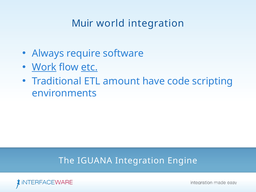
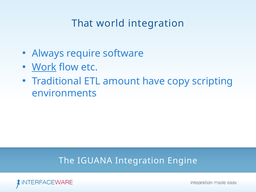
Muir: Muir -> That
etc underline: present -> none
code: code -> copy
